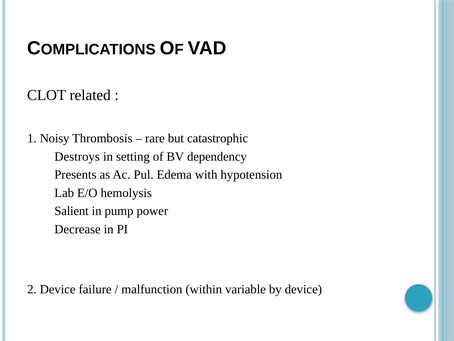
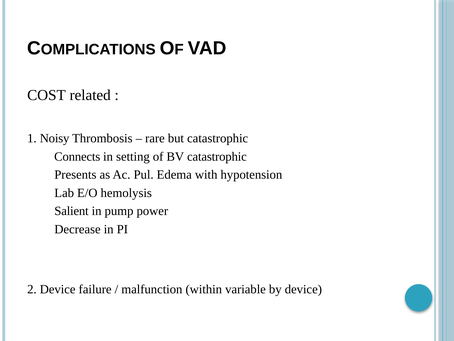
CLOT: CLOT -> COST
Destroys: Destroys -> Connects
BV dependency: dependency -> catastrophic
